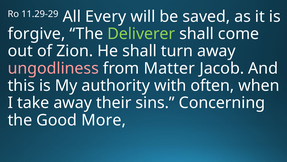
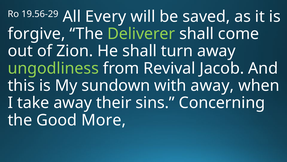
11.29-29: 11.29-29 -> 19.56-29
ungodliness colour: pink -> light green
Matter: Matter -> Revival
authority: authority -> sundown
with often: often -> away
